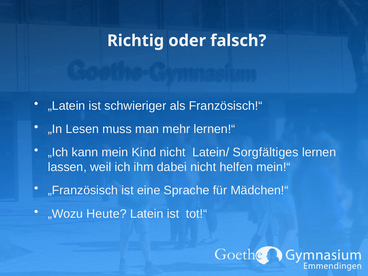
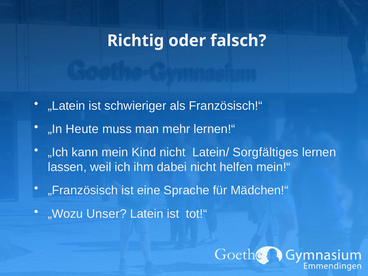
Lesen: Lesen -> Heute
Heute: Heute -> Unser
